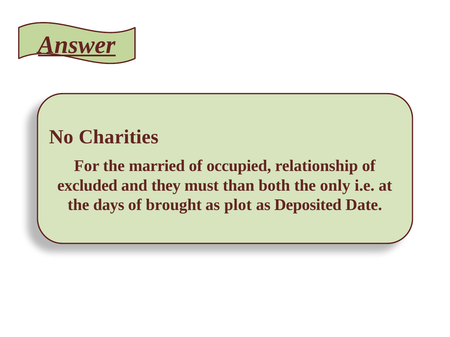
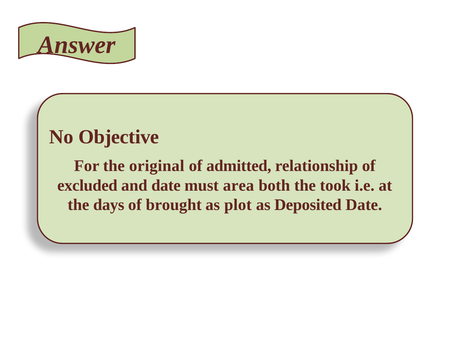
Answer underline: present -> none
Charities: Charities -> Objective
married: married -> original
occupied: occupied -> admitted
and they: they -> date
than: than -> area
only: only -> took
